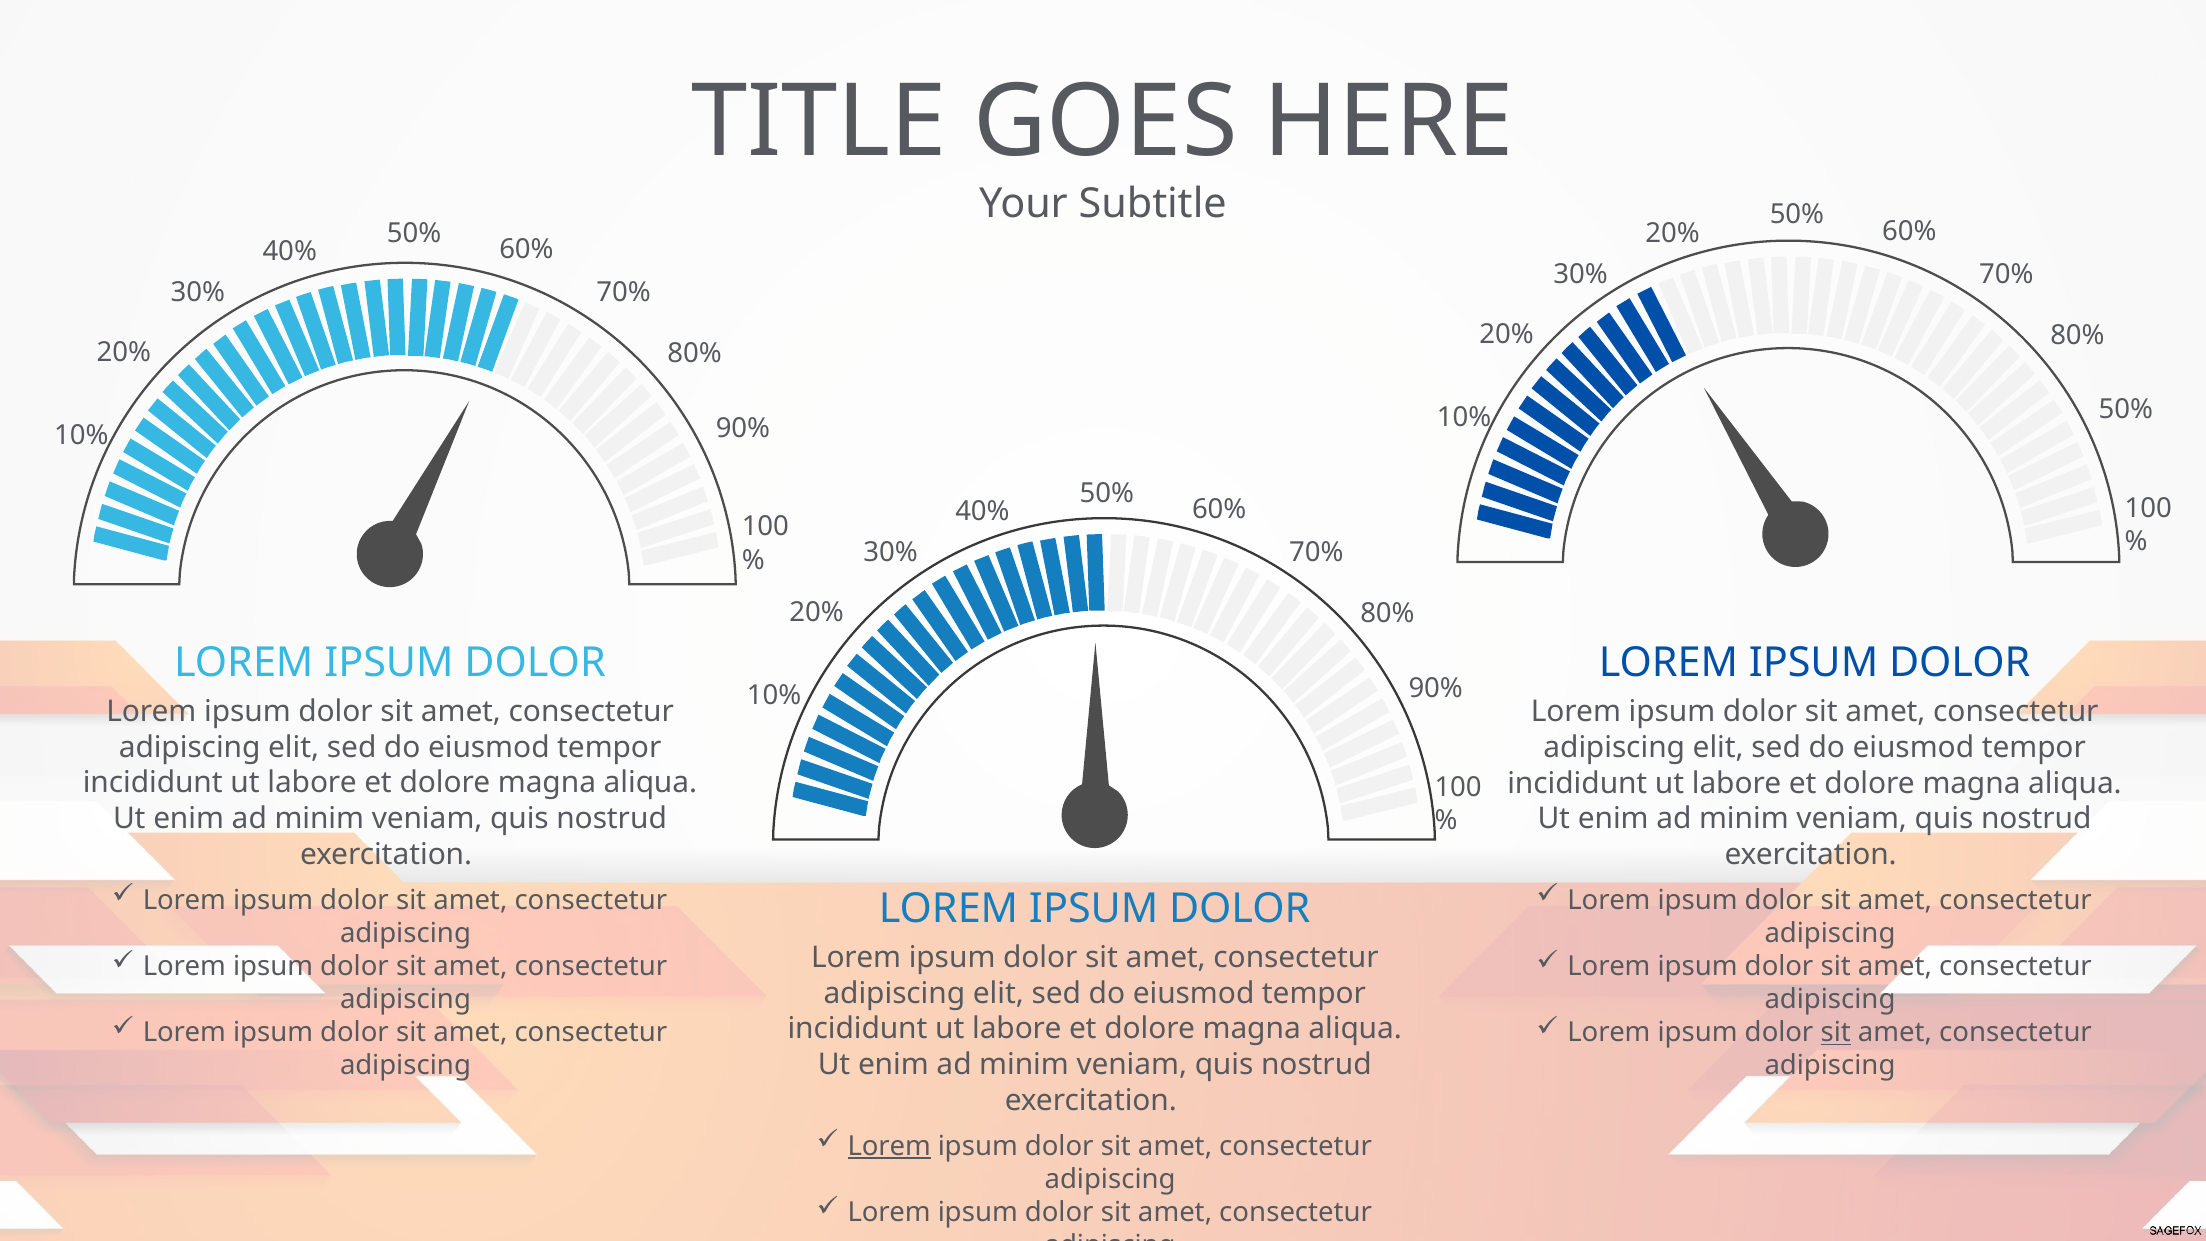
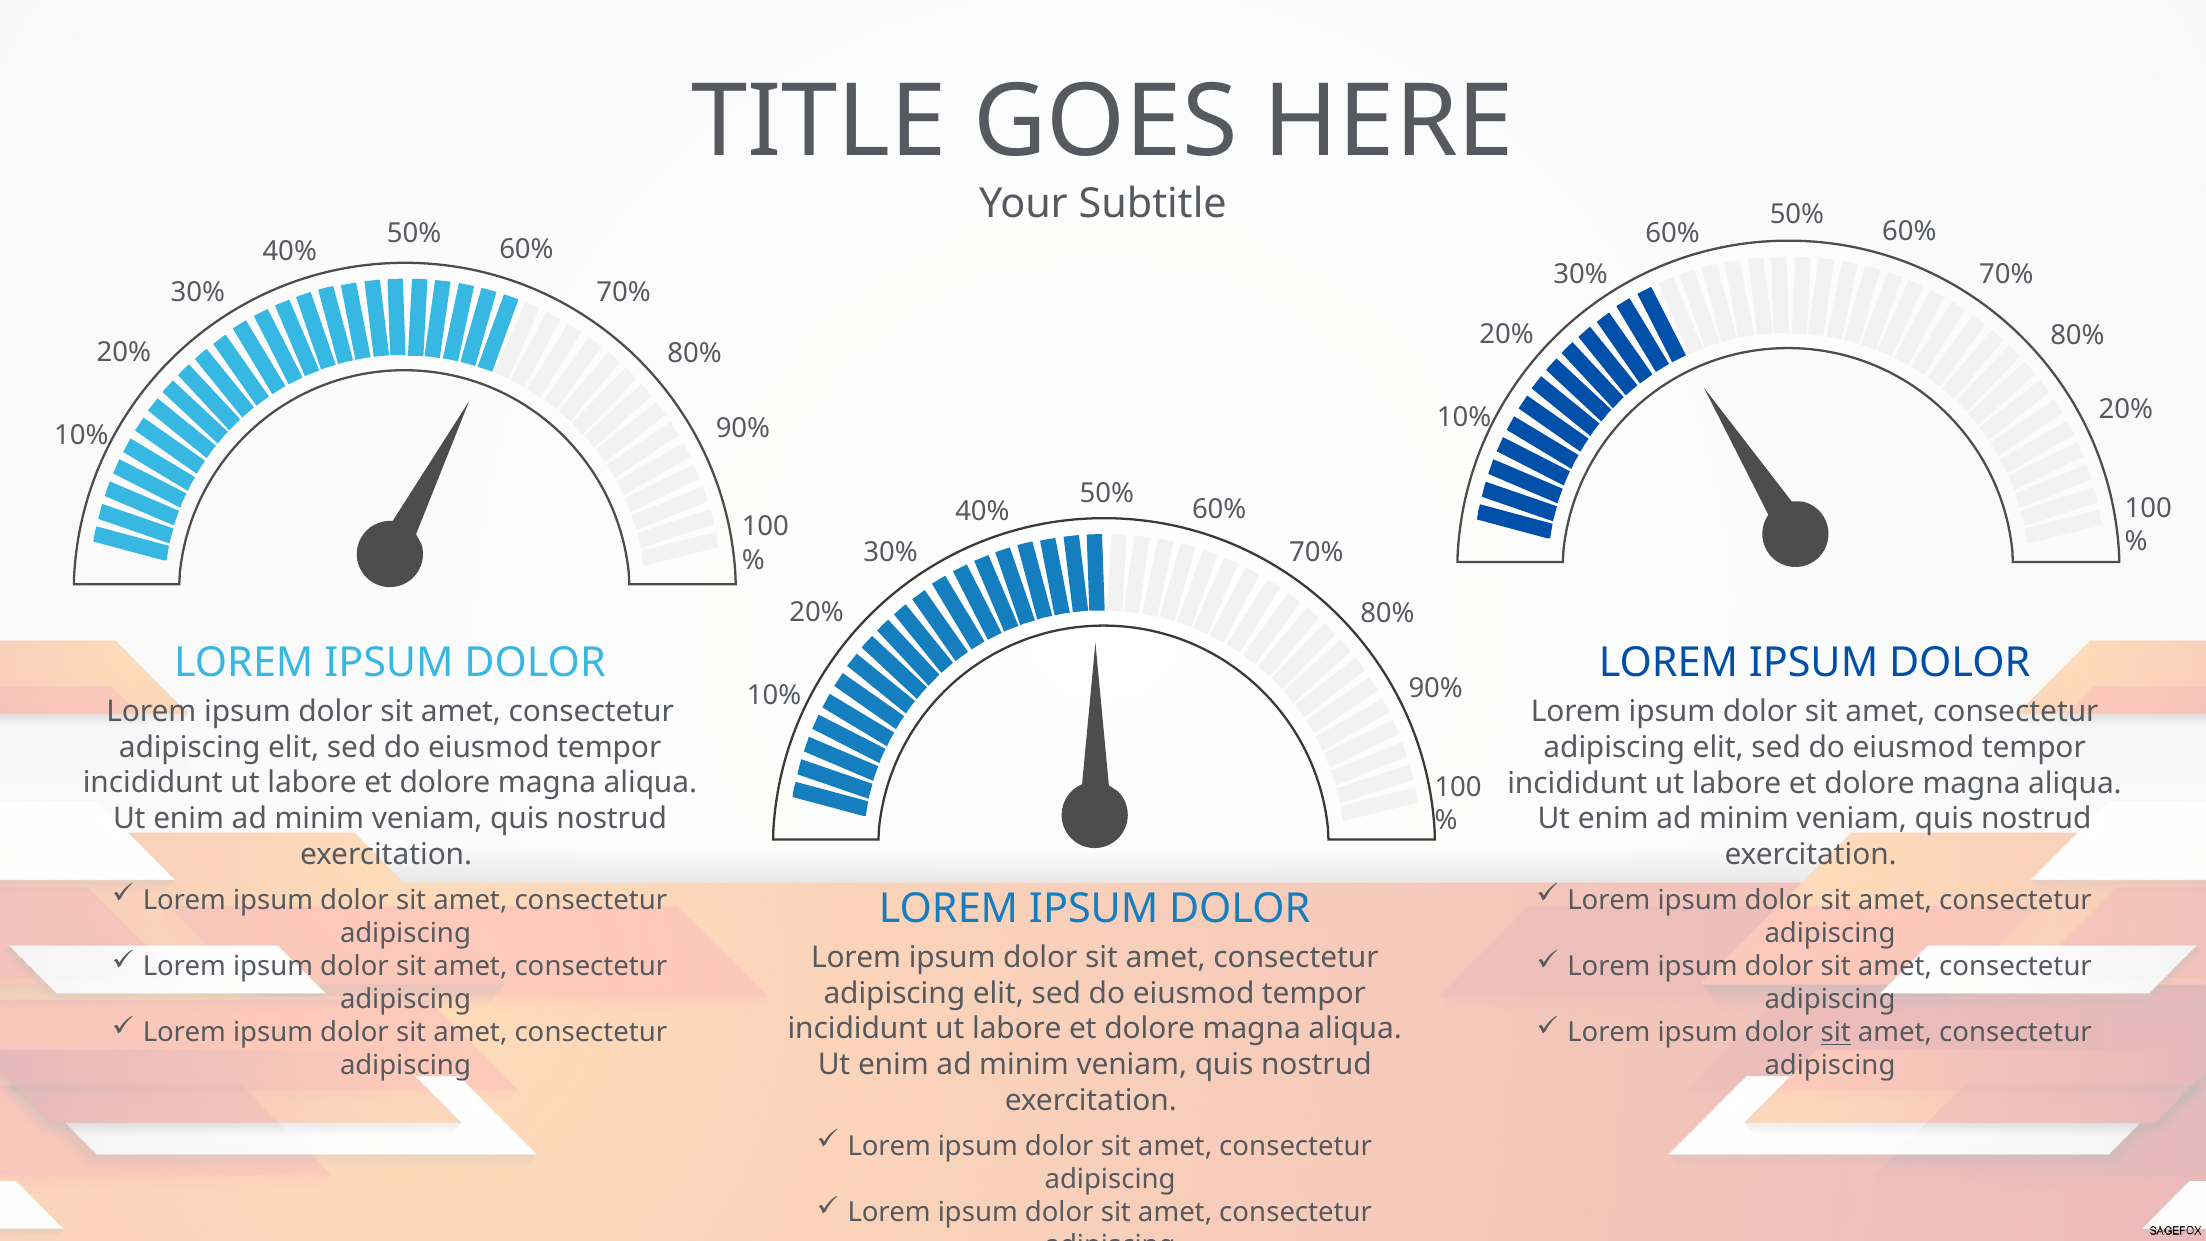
20% at (1672, 233): 20% -> 60%
50% at (2126, 410): 50% -> 20%
Lorem at (889, 1146) underline: present -> none
